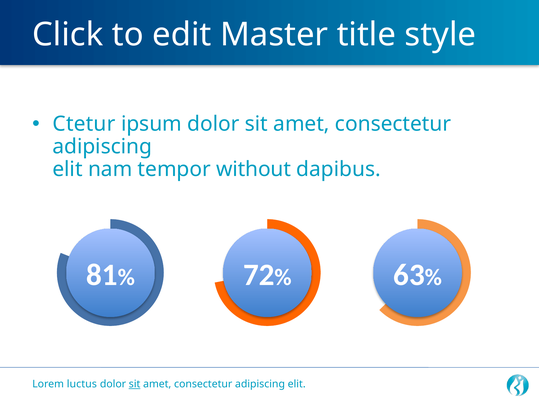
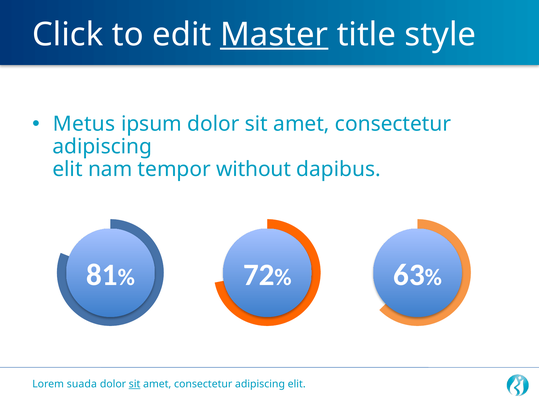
Master underline: none -> present
Ctetur: Ctetur -> Metus
luctus: luctus -> suada
